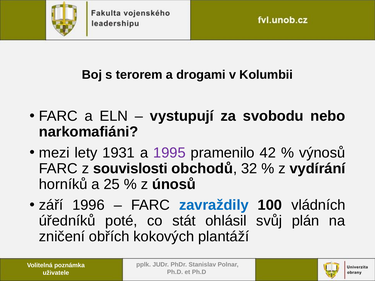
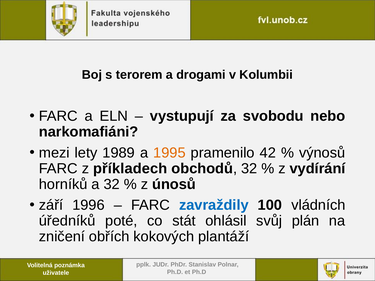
1931: 1931 -> 1989
1995 colour: purple -> orange
souvislosti: souvislosti -> příkladech
a 25: 25 -> 32
